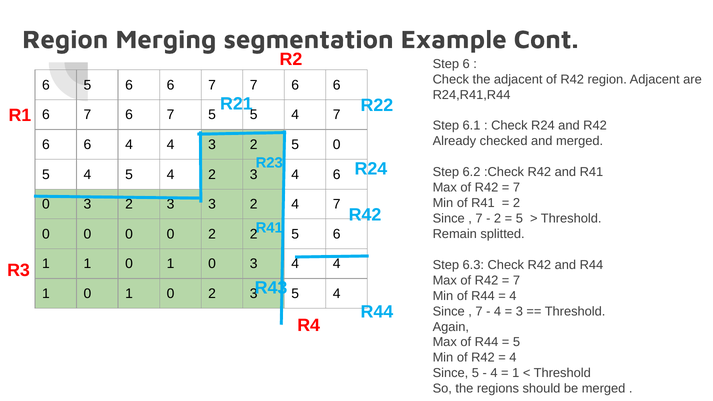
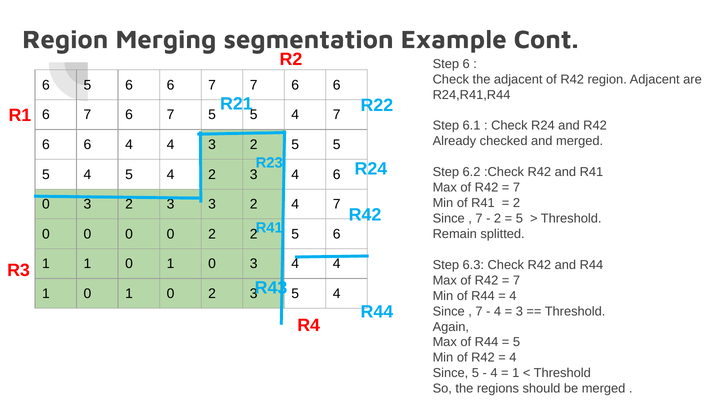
2 5 0: 0 -> 5
